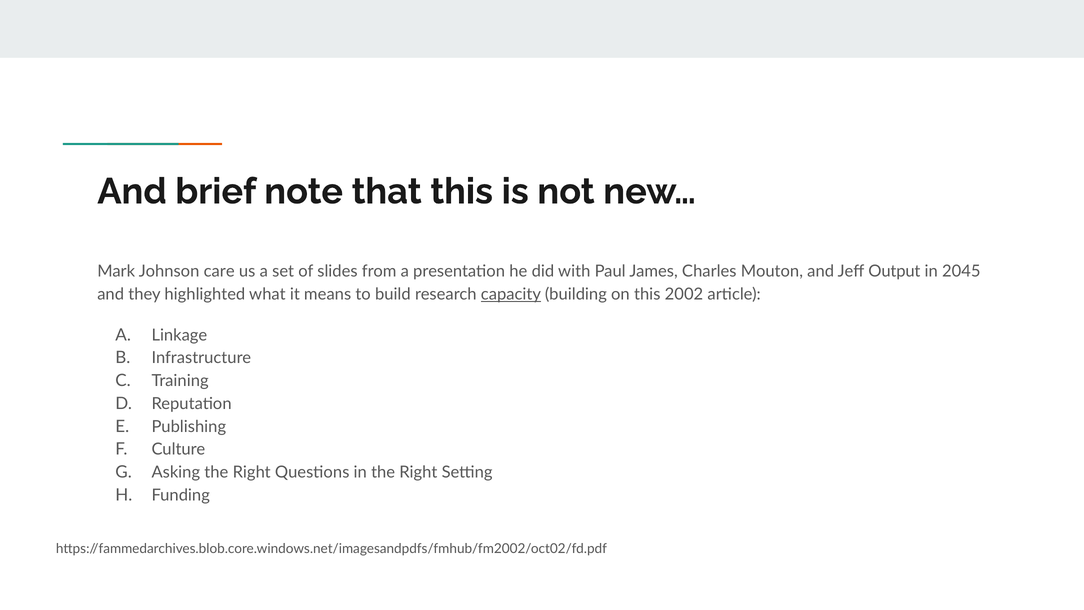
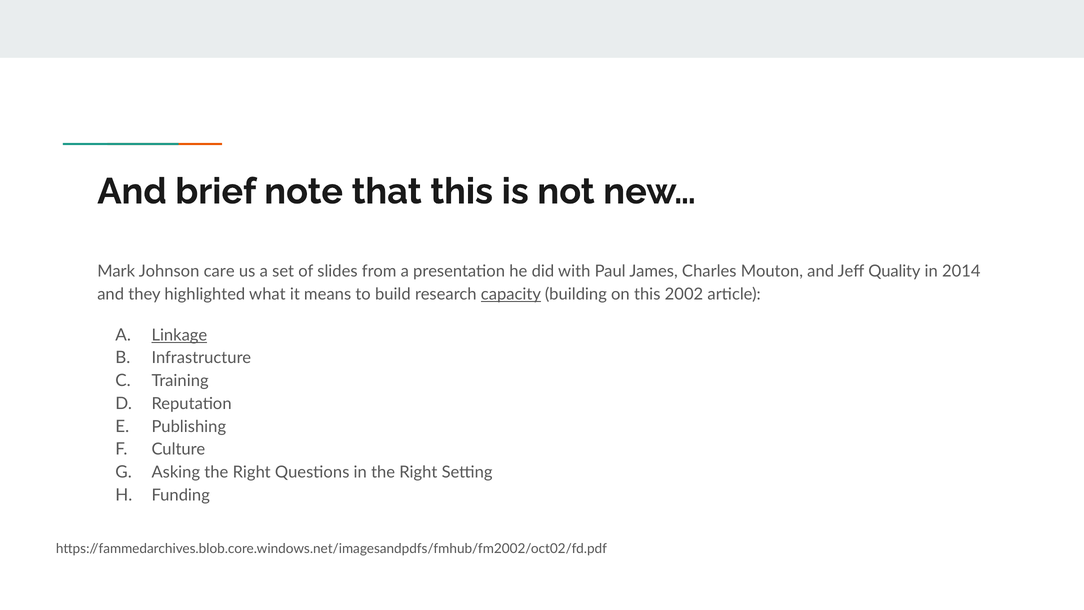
Output: Output -> Quality
2045: 2045 -> 2014
Linkage underline: none -> present
